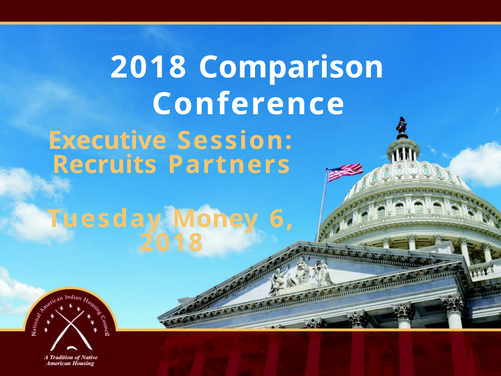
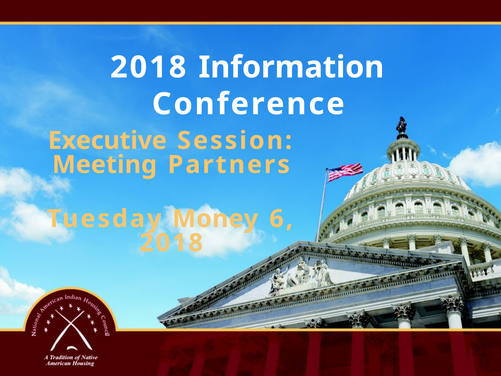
Comparison: Comparison -> Information
Recruits: Recruits -> Meeting
